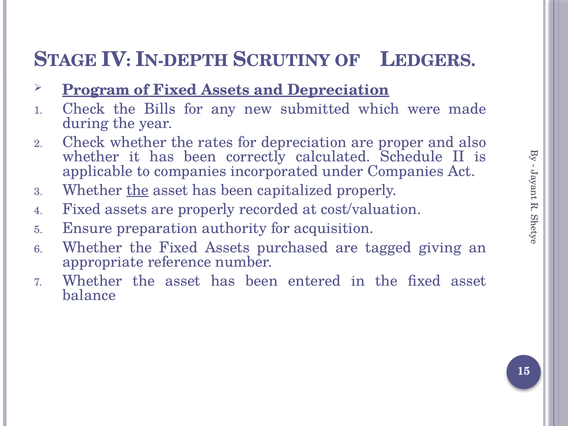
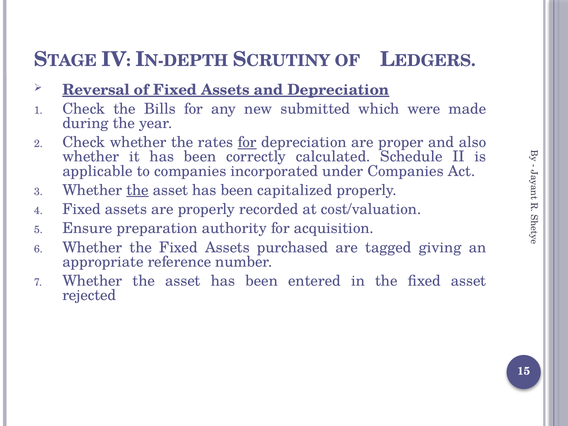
Program: Program -> Reversal
for at (247, 142) underline: none -> present
balance: balance -> rejected
